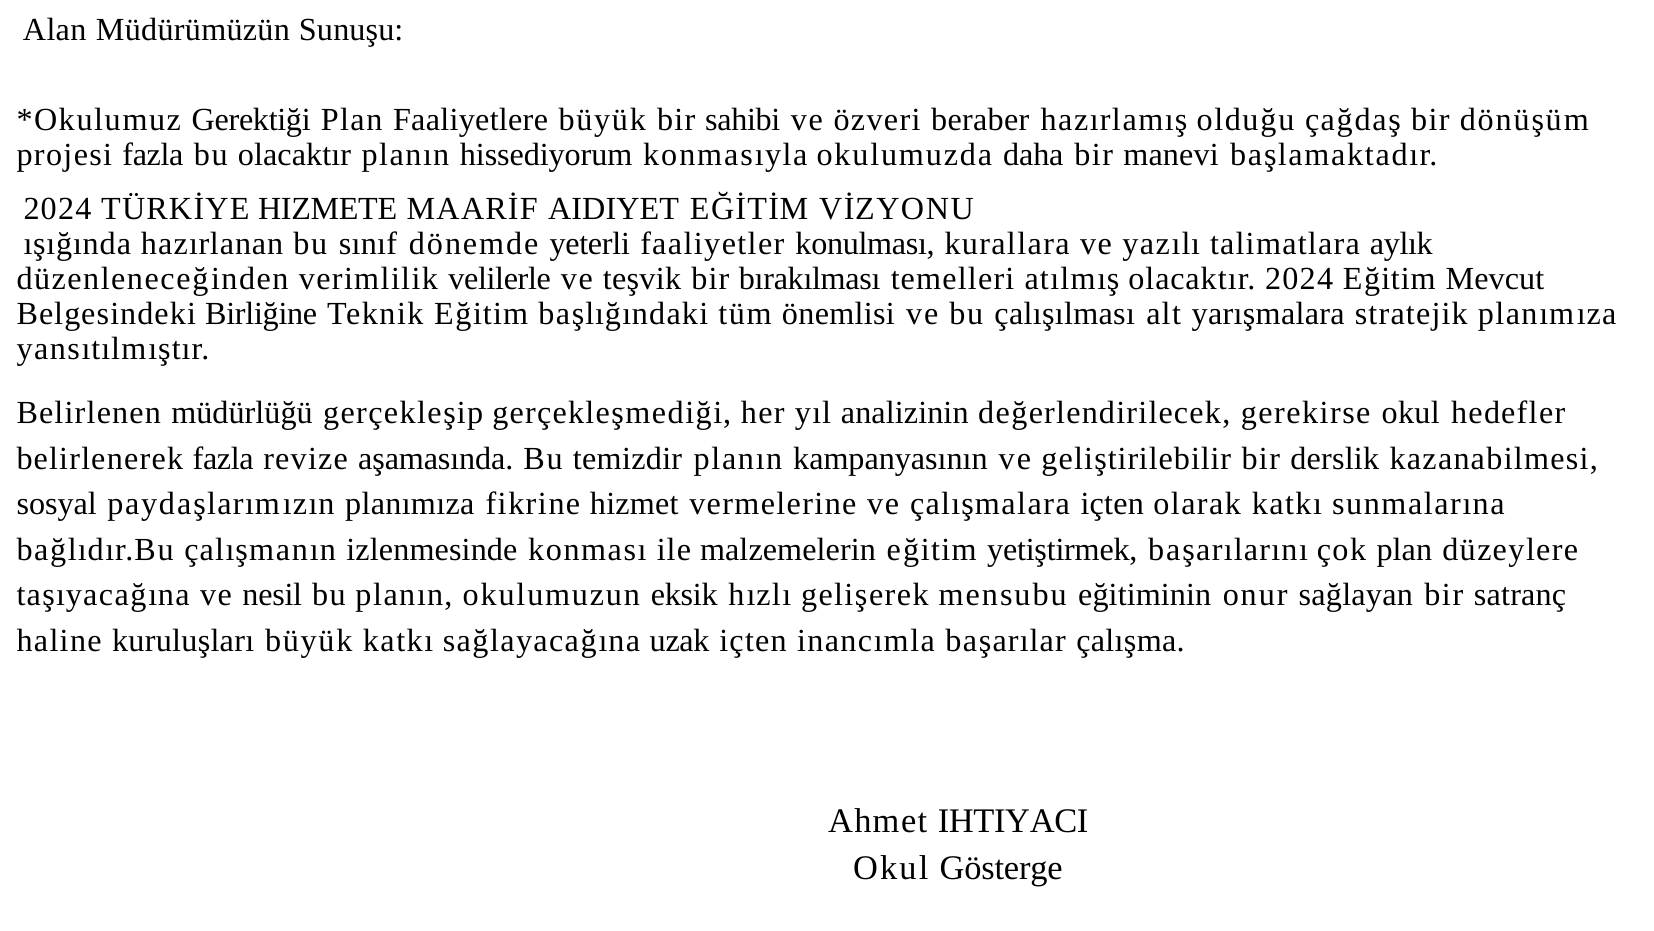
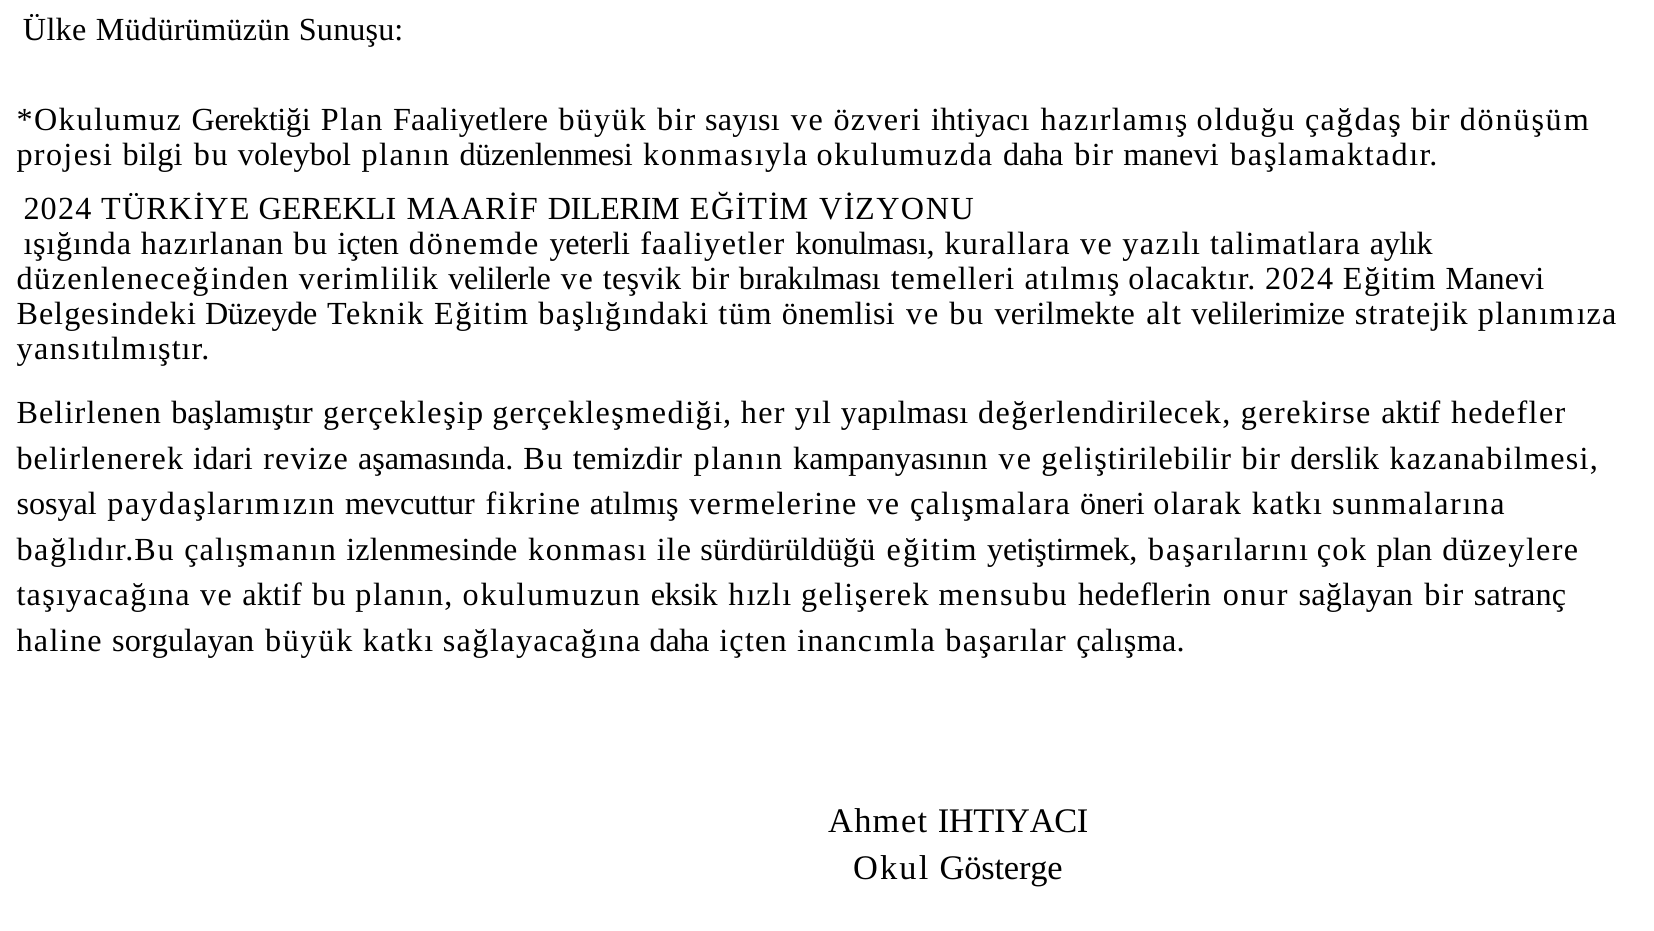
Alan: Alan -> Ülke
sahibi: sahibi -> sayısı
beraber: beraber -> ihtiyacı
projesi fazla: fazla -> bilgi
bu olacaktır: olacaktır -> voleybol
hissediyorum: hissediyorum -> düzenlenmesi
HIZMETE: HIZMETE -> GEREKLI
AIDIYET: AIDIYET -> DILERIM
bu sınıf: sınıf -> içten
Eğitim Mevcut: Mevcut -> Manevi
Birliğine: Birliğine -> Düzeyde
çalışılması: çalışılması -> verilmekte
yarışmalara: yarışmalara -> velilerimize
müdürlüğü: müdürlüğü -> başlamıştır
analizinin: analizinin -> yapılması
gerekirse okul: okul -> aktif
belirlenerek fazla: fazla -> idari
paydaşlarımızın planımıza: planımıza -> mevcuttur
fikrine hizmet: hizmet -> atılmış
çalışmalara içten: içten -> öneri
malzemelerin: malzemelerin -> sürdürüldüğü
ve nesil: nesil -> aktif
eğitiminin: eğitiminin -> hedeflerin
kuruluşları: kuruluşları -> sorgulayan
sağlayacağına uzak: uzak -> daha
